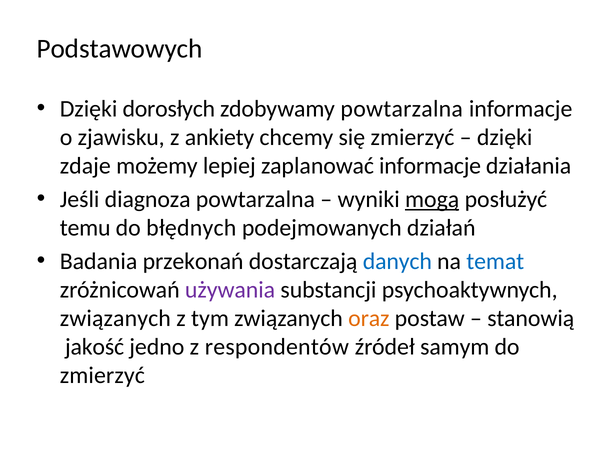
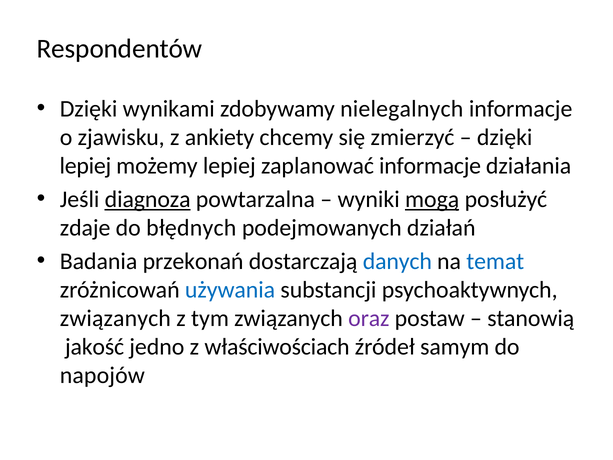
Podstawowych: Podstawowych -> Respondentów
dorosłych: dorosłych -> wynikami
zdobywamy powtarzalna: powtarzalna -> nielegalnych
zdaje at (85, 166): zdaje -> lepiej
diagnoza underline: none -> present
temu: temu -> zdaje
używania colour: purple -> blue
oraz colour: orange -> purple
respondentów: respondentów -> właściwościach
zmierzyć at (102, 375): zmierzyć -> napojów
